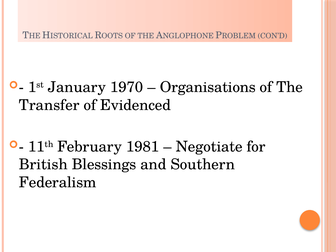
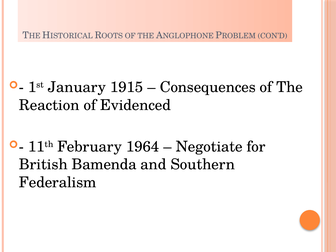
1970: 1970 -> 1915
Organisations: Organisations -> Consequences
Transfer: Transfer -> Reaction
1981: 1981 -> 1964
Blessings: Blessings -> Bamenda
